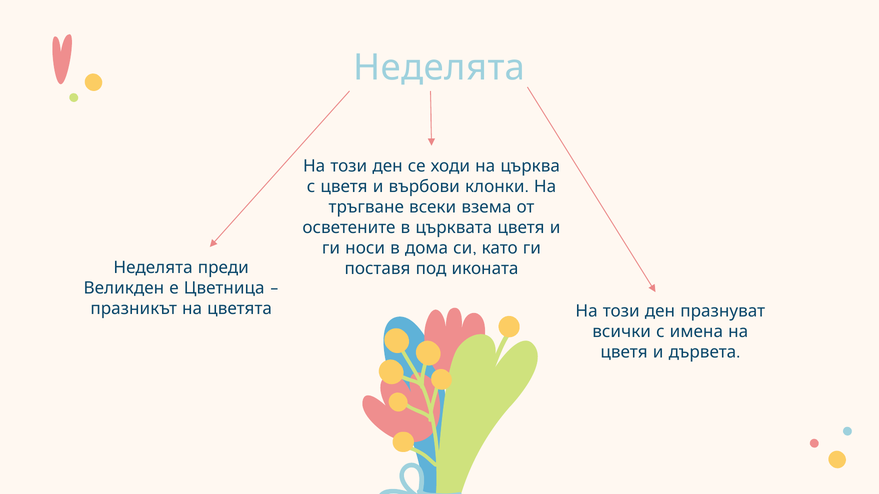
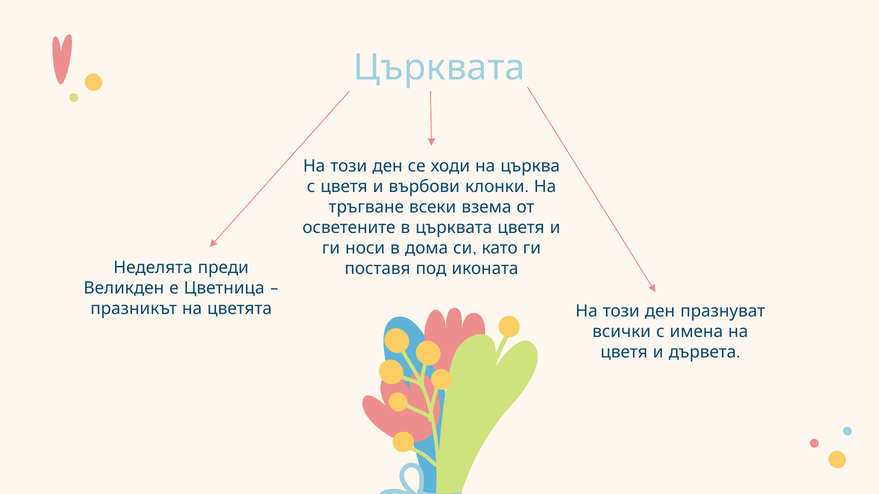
Неделята at (439, 68): Неделята -> Църквата
